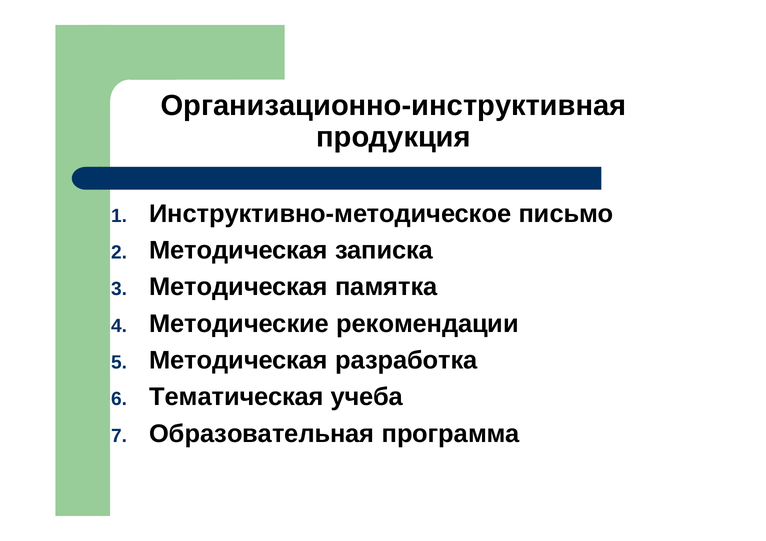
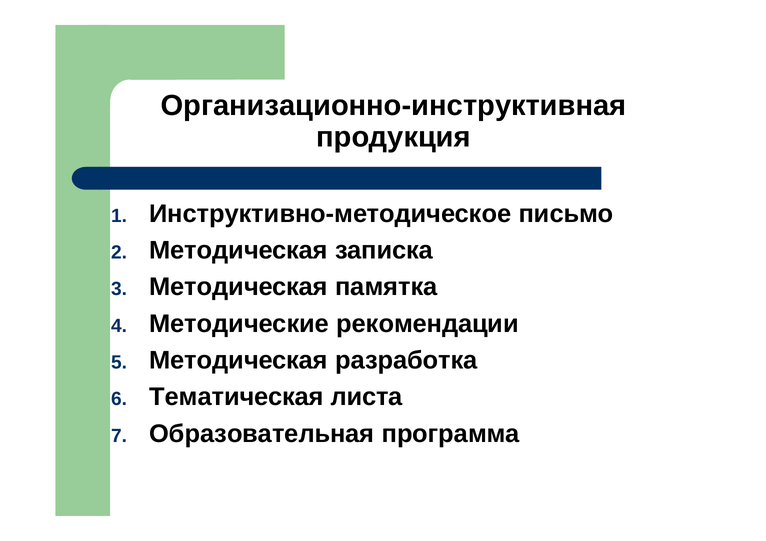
учеба: учеба -> листа
